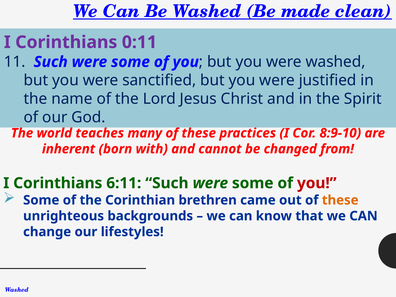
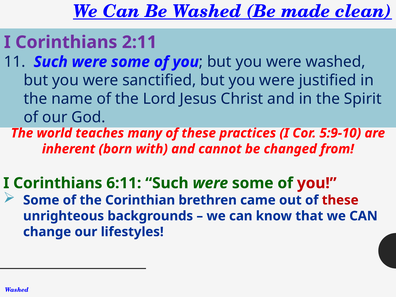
0:11: 0:11 -> 2:11
8:9-10: 8:9-10 -> 5:9-10
these at (340, 200) colour: orange -> red
